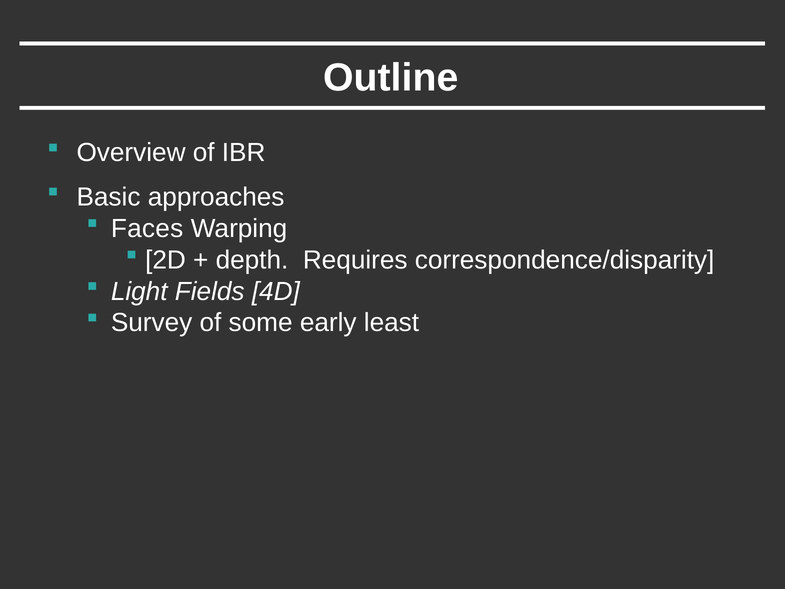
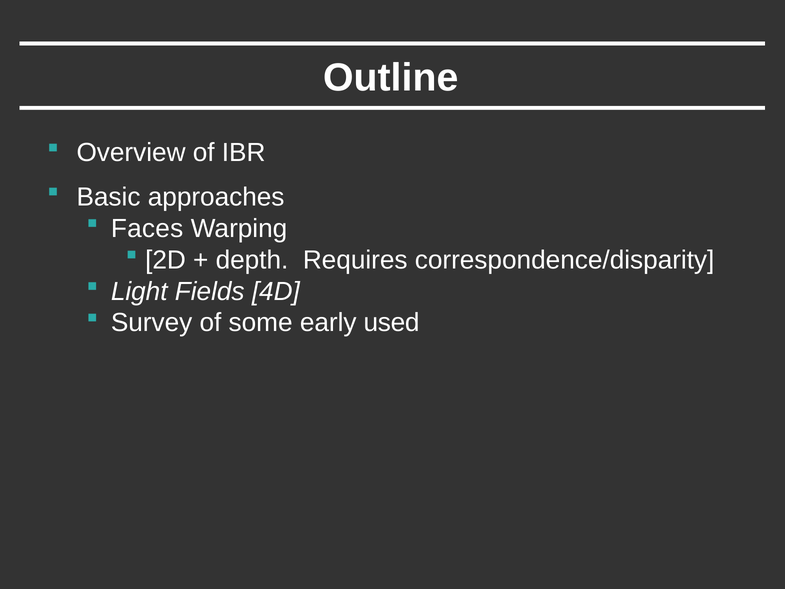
least: least -> used
